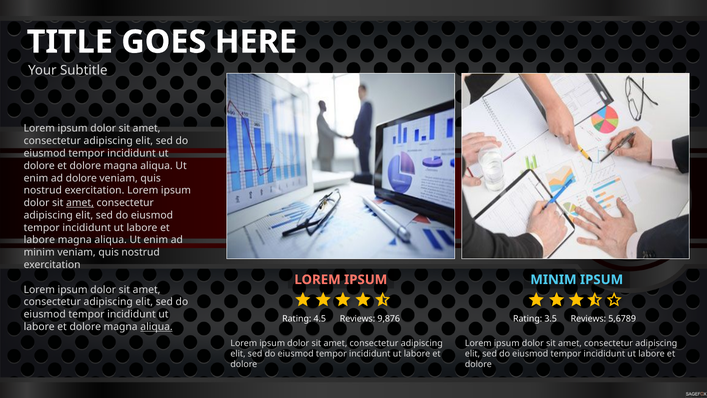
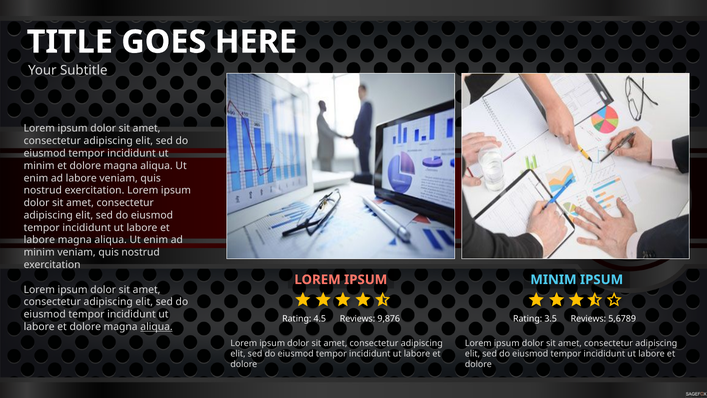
dolore at (39, 166): dolore -> minim
ad dolore: dolore -> labore
amet at (80, 203) underline: present -> none
